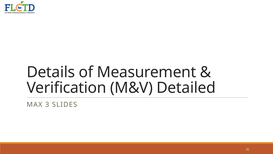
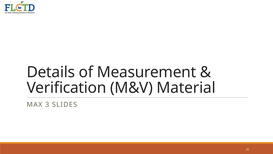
Detailed: Detailed -> Material
